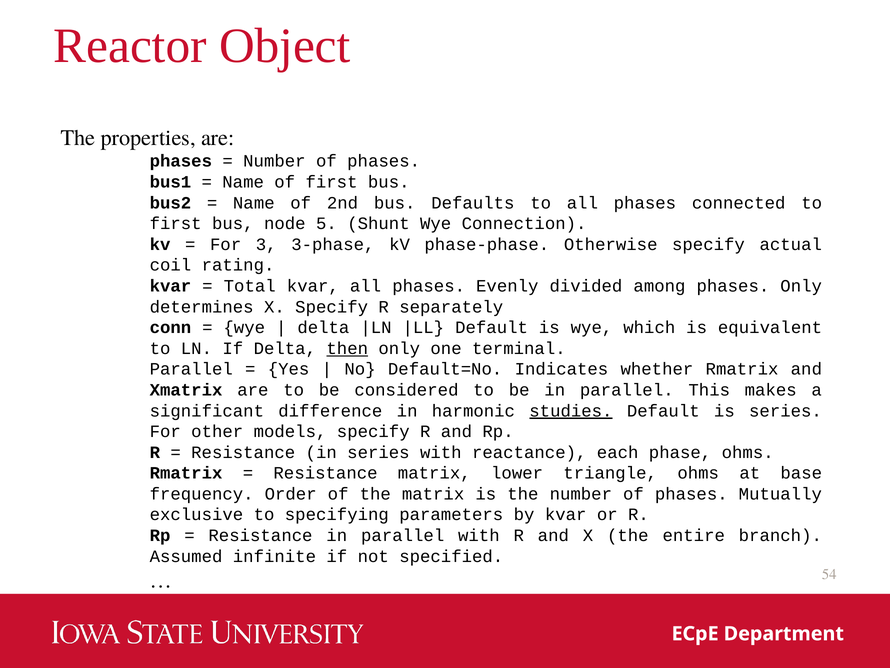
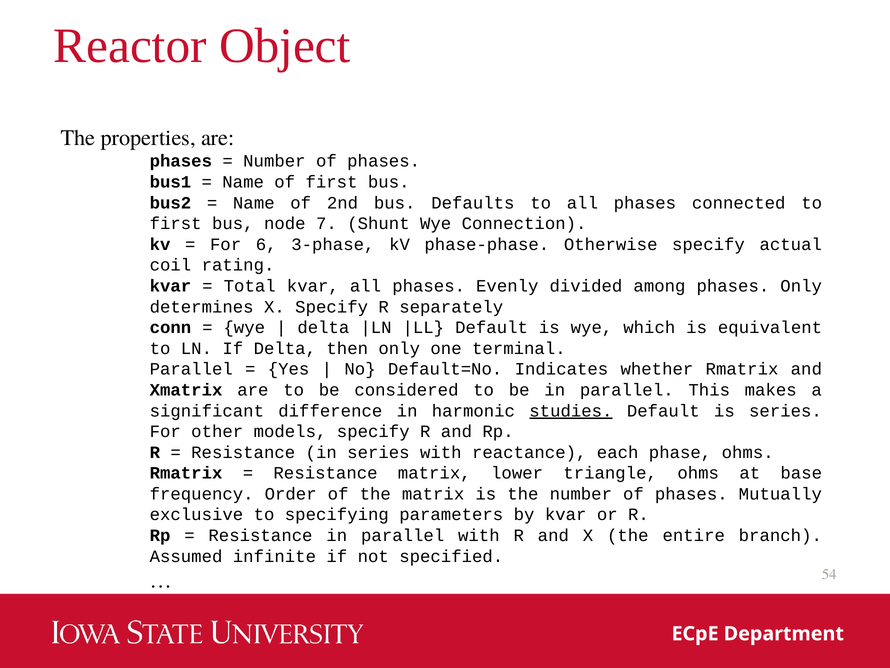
5: 5 -> 7
3: 3 -> 6
then underline: present -> none
